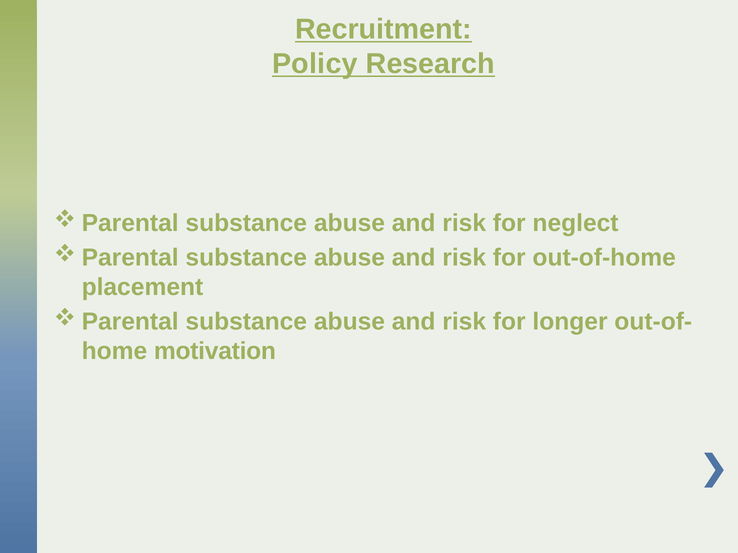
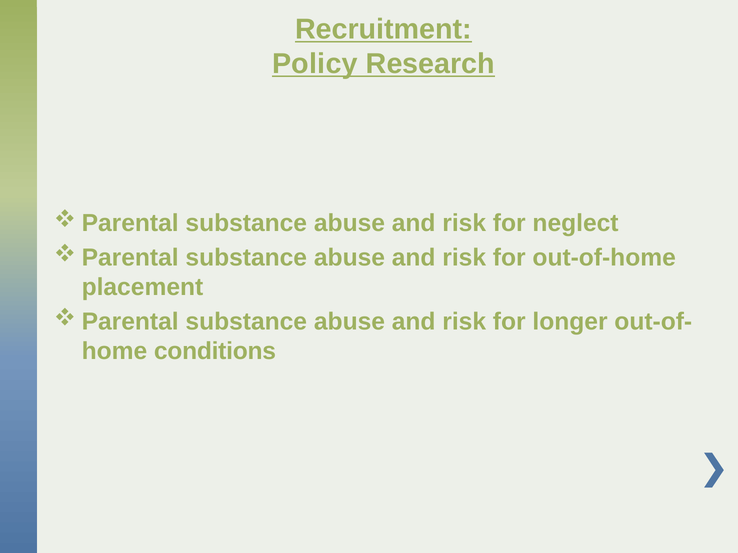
motivation: motivation -> conditions
